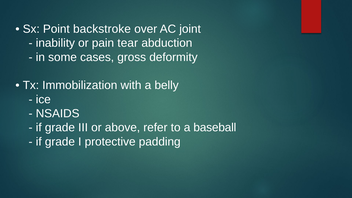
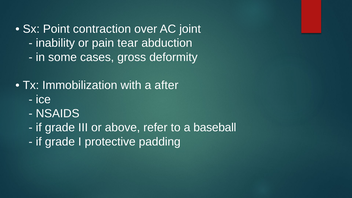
backstroke: backstroke -> contraction
belly: belly -> after
